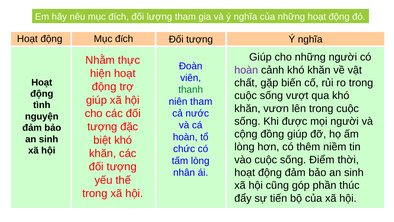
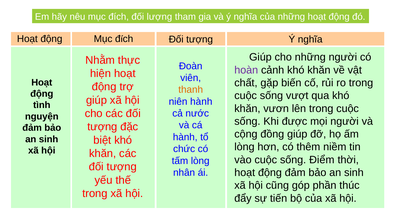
thanh colour: green -> orange
niên tham: tham -> hành
hoàn at (185, 137): hoàn -> hành
